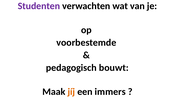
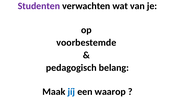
bouwt: bouwt -> belang
jíj colour: orange -> blue
immers: immers -> waarop
